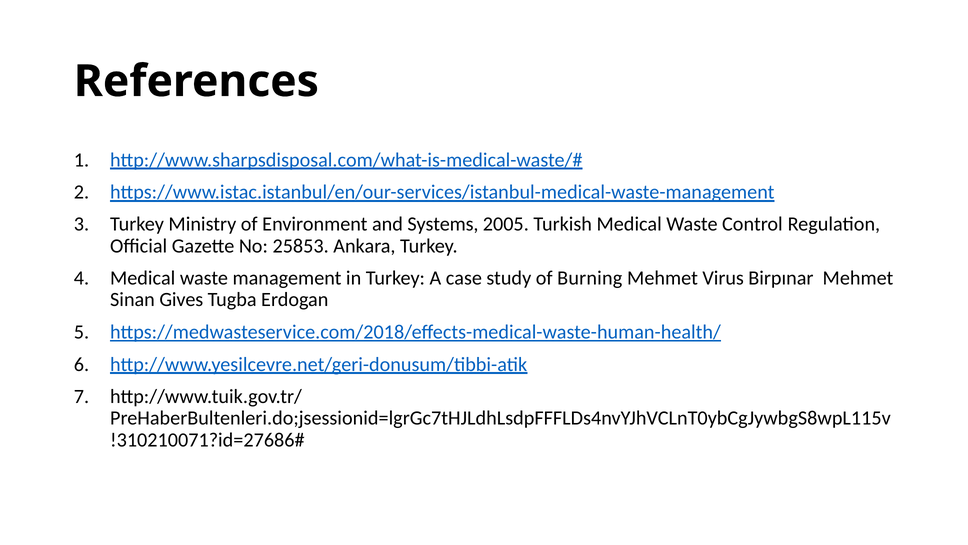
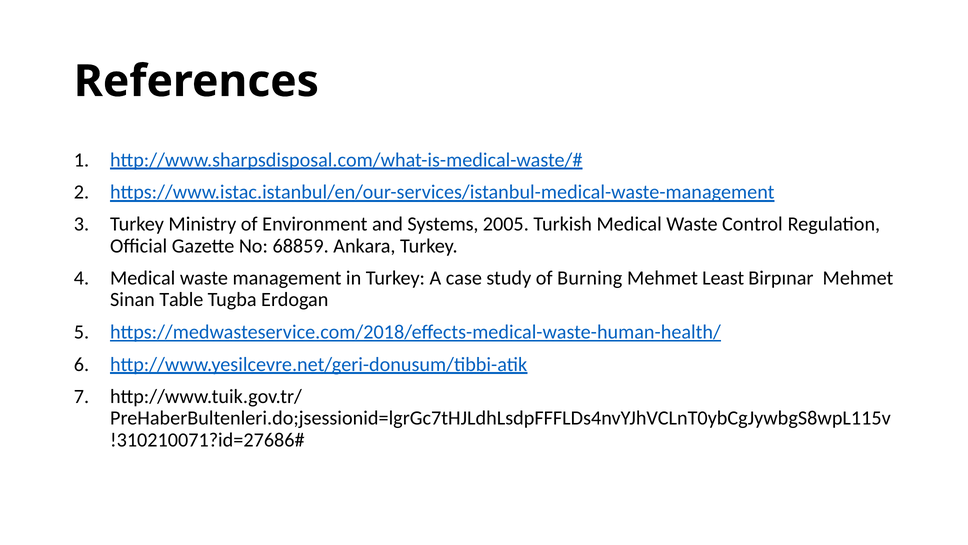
25853: 25853 -> 68859
Virus: Virus -> Least
Gives: Gives -> Table
